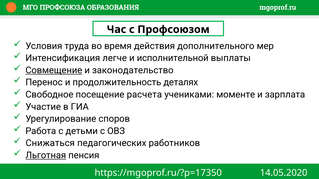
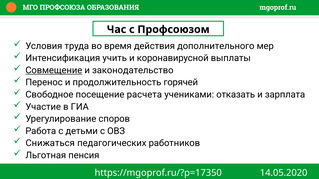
легче: легче -> учить
исполнительной: исполнительной -> коронавирусной
деталях: деталях -> горячей
моменте: моменте -> отказать
Льготная underline: present -> none
